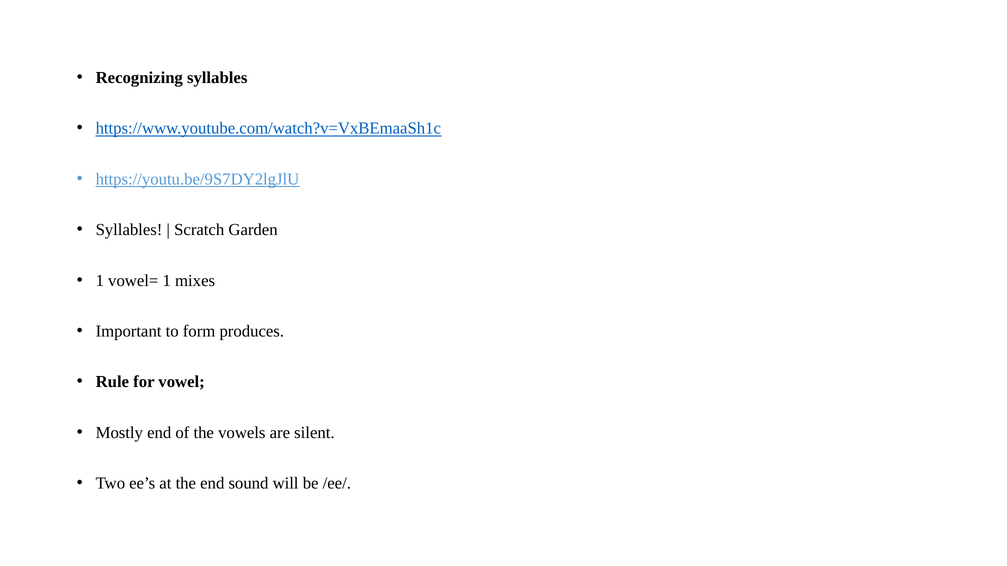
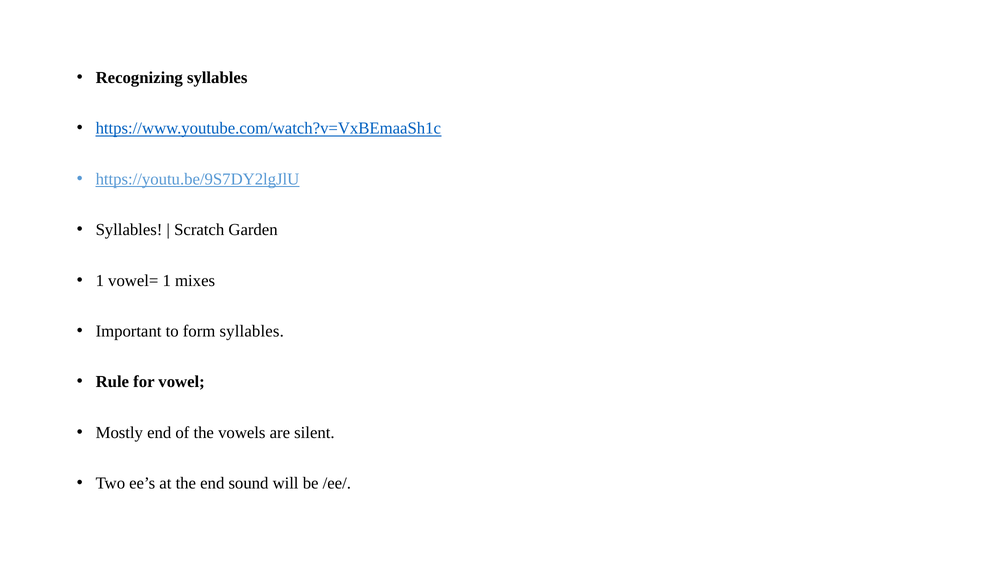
form produces: produces -> syllables
